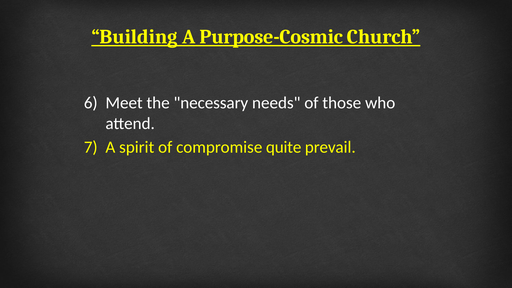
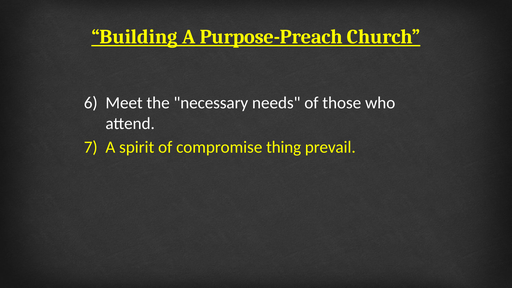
Purpose-Cosmic: Purpose-Cosmic -> Purpose-Preach
quite: quite -> thing
